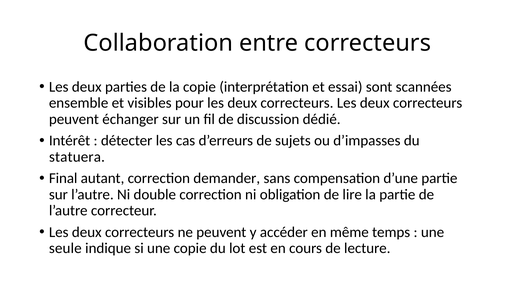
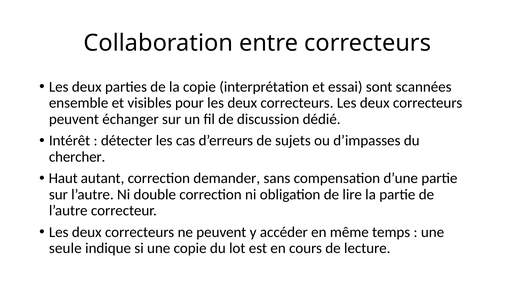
statuera: statuera -> chercher
Final: Final -> Haut
